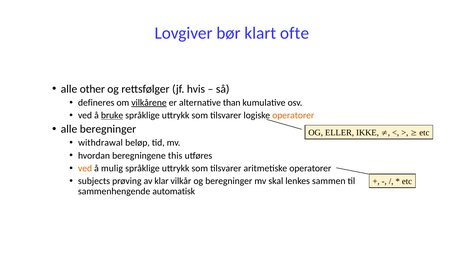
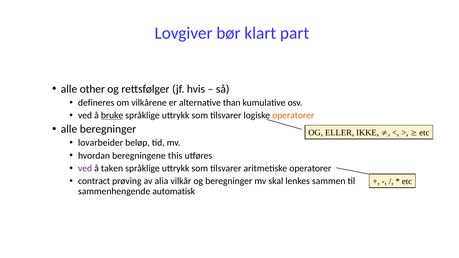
ofte: ofte -> part
vilkårene underline: present -> none
withdrawal: withdrawal -> lovarbeider
ved at (85, 168) colour: orange -> purple
mulig: mulig -> taken
subjects: subjects -> contract
klar: klar -> alia
